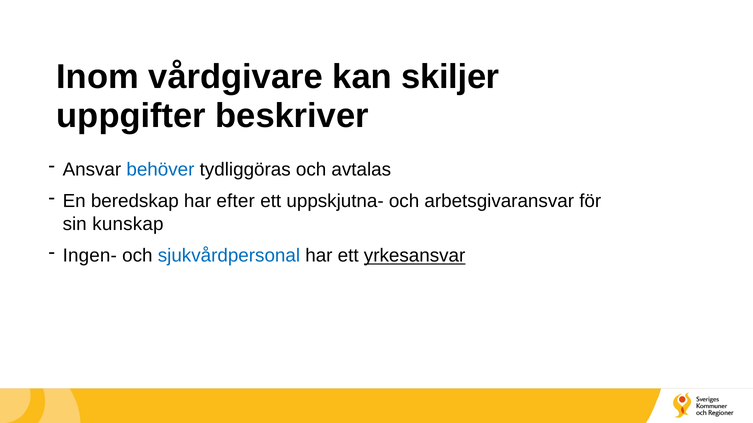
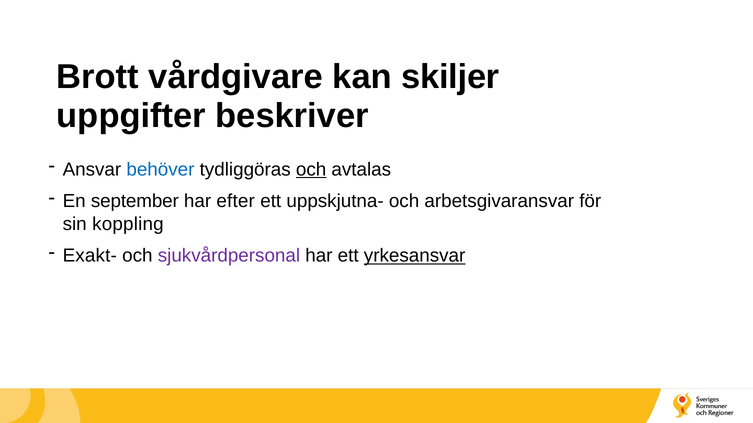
Inom: Inom -> Brott
och at (311, 170) underline: none -> present
beredskap: beredskap -> september
kunskap: kunskap -> koppling
Ingen-: Ingen- -> Exakt-
sjukvårdpersonal colour: blue -> purple
